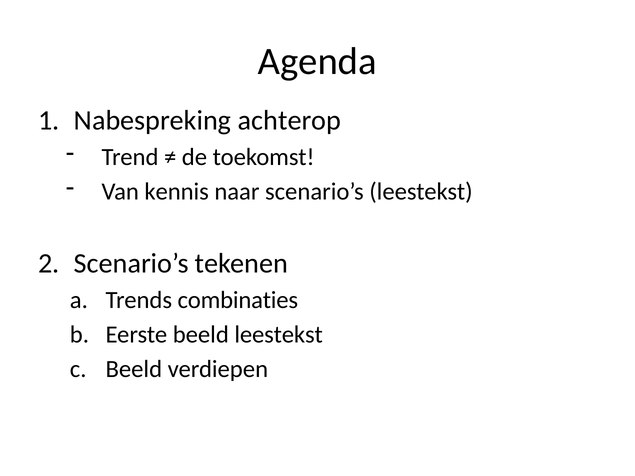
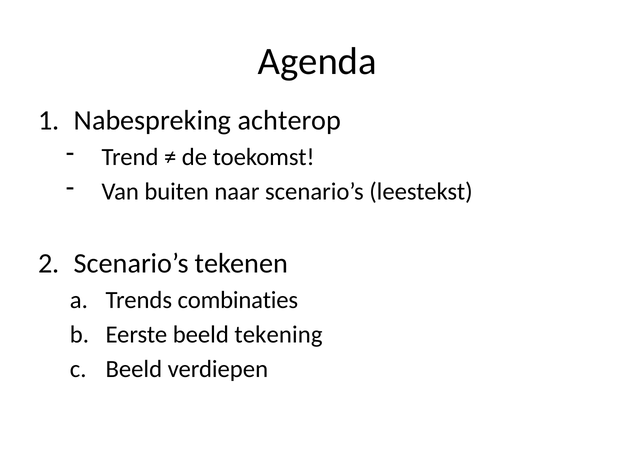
kennis: kennis -> buiten
beeld leestekst: leestekst -> tekening
